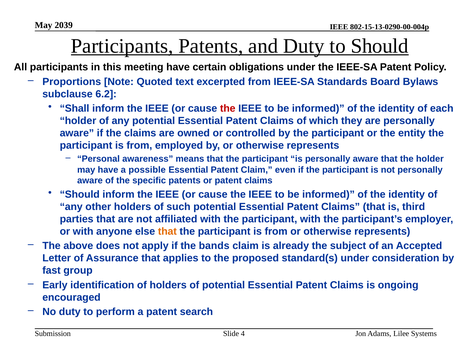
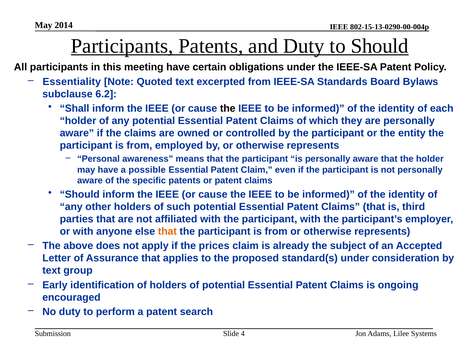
2039: 2039 -> 2014
Proportions: Proportions -> Essentiality
the at (228, 108) colour: red -> black
bands: bands -> prices
fast at (52, 271): fast -> text
